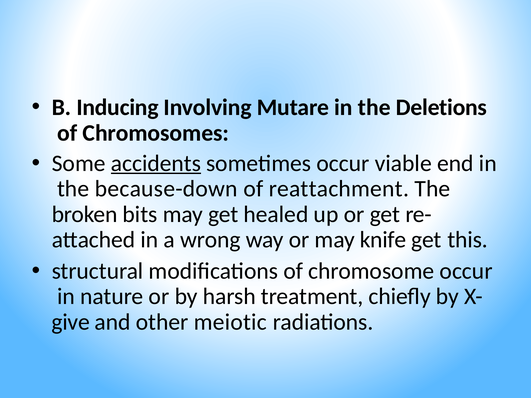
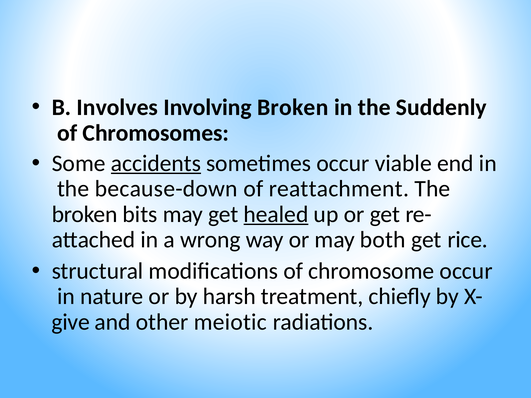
Inducing: Inducing -> Involves
Involving Mutare: Mutare -> Broken
Deletions: Deletions -> Suddenly
healed underline: none -> present
knife: knife -> both
this: this -> rice
